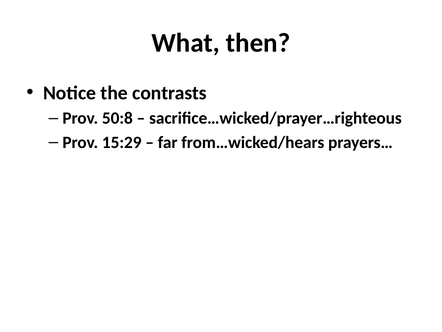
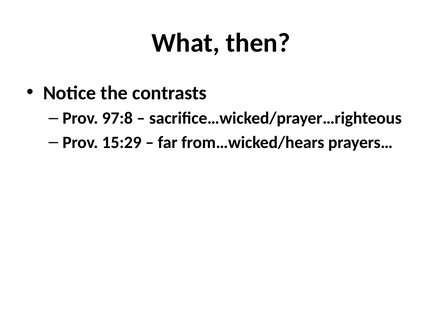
50:8: 50:8 -> 97:8
